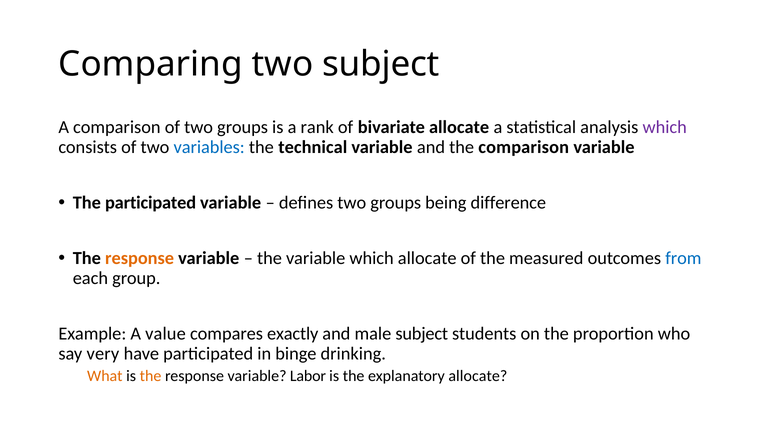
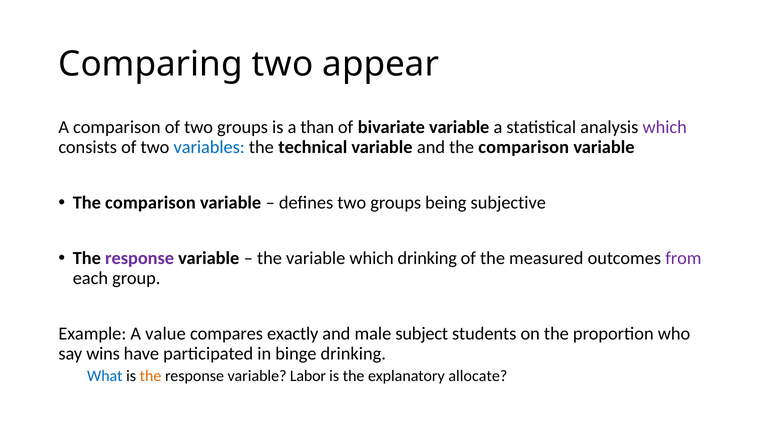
two subject: subject -> appear
rank: rank -> than
bivariate allocate: allocate -> variable
participated at (151, 203): participated -> comparison
difference: difference -> subjective
response at (140, 258) colour: orange -> purple
which allocate: allocate -> drinking
from colour: blue -> purple
very: very -> wins
What colour: orange -> blue
